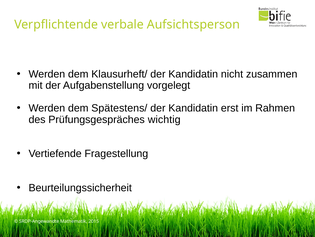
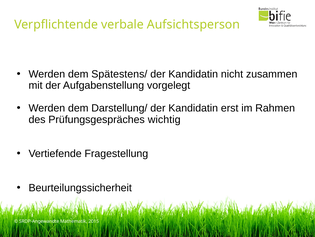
Klausurheft/: Klausurheft/ -> Spätestens/
Spätestens/: Spätestens/ -> Darstellung/
